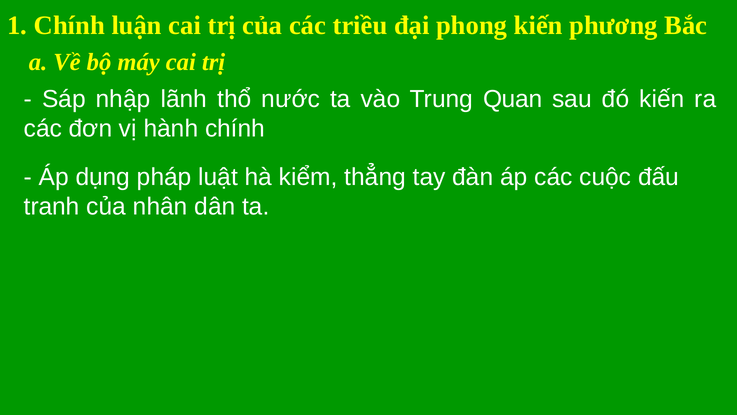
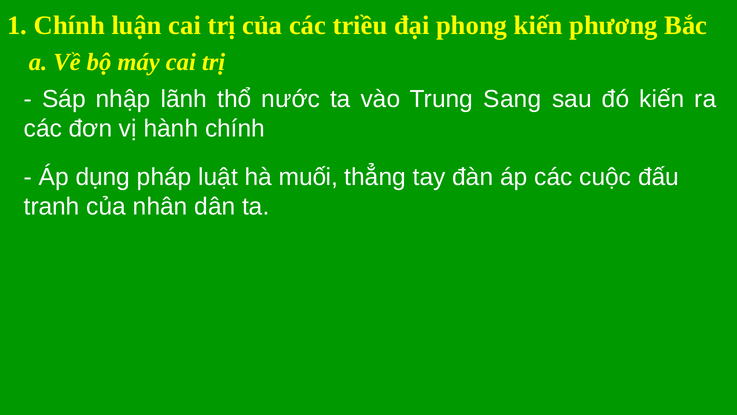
Quan: Quan -> Sang
kiểm: kiểm -> muối
